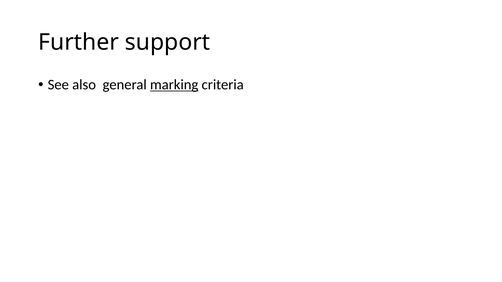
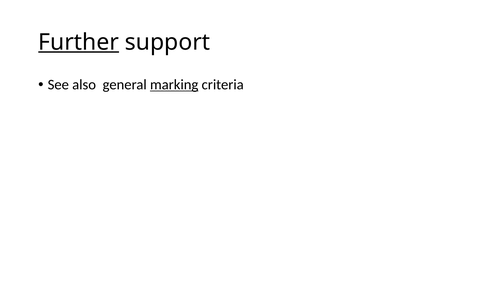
Further underline: none -> present
